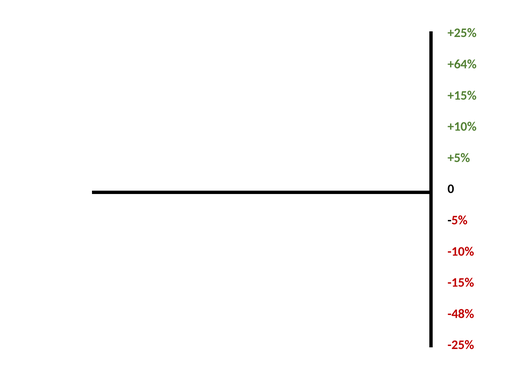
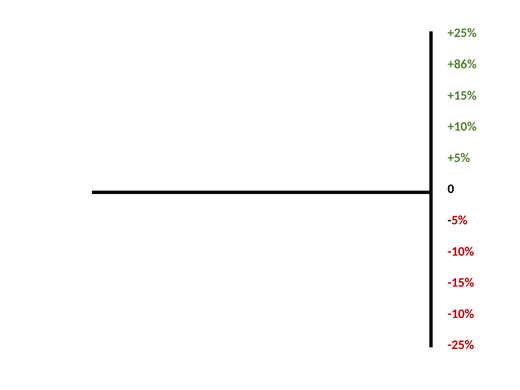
+64%: +64% -> +86%
-48% at (461, 314): -48% -> -10%
